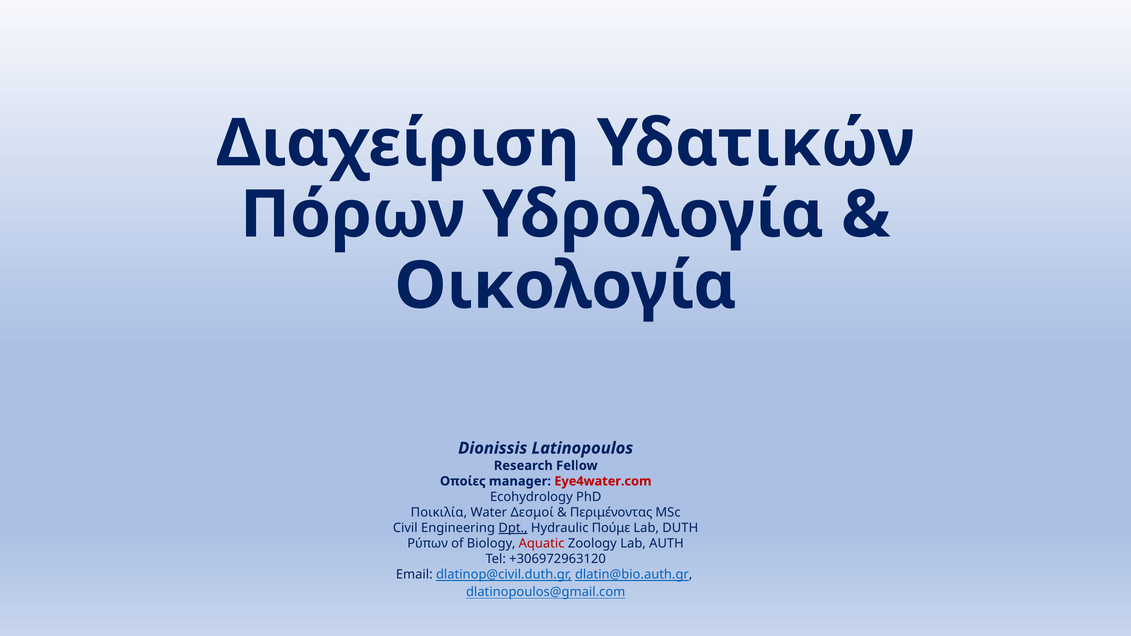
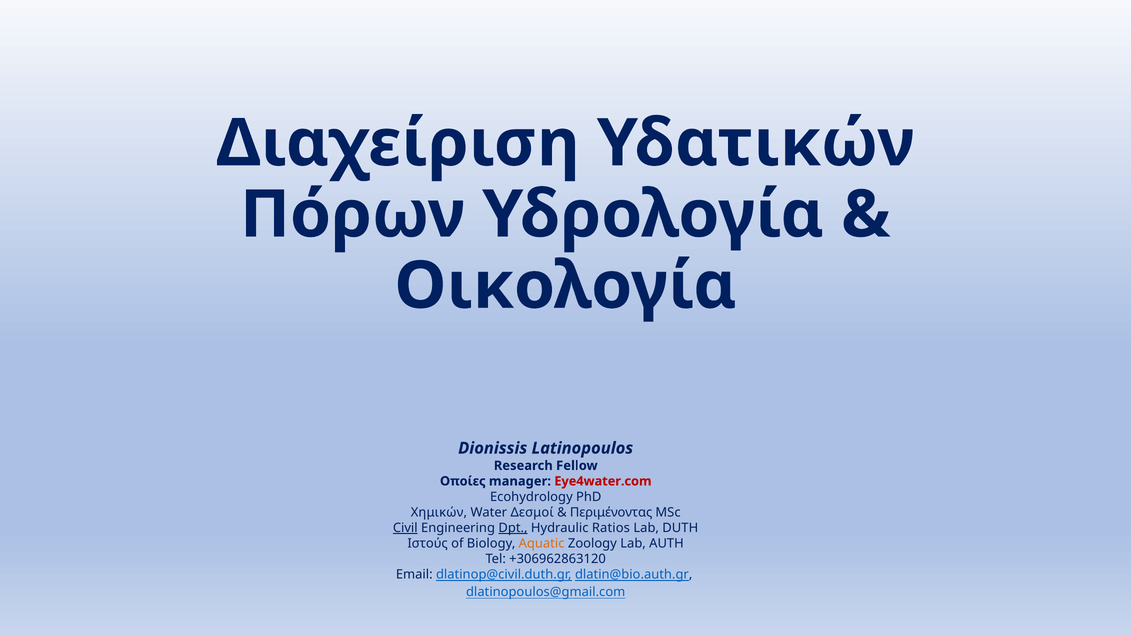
Ποικιλία: Ποικιλία -> Χημικών
Civil underline: none -> present
Πούμε: Πούμε -> Ratios
Ρύπων: Ρύπων -> Ιστούς
Aquatic colour: red -> orange
+306972963120: +306972963120 -> +306962863120
